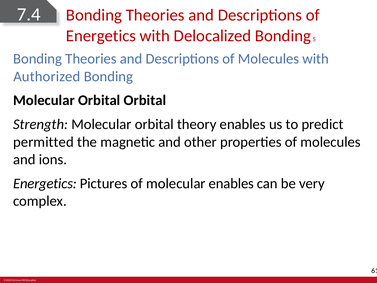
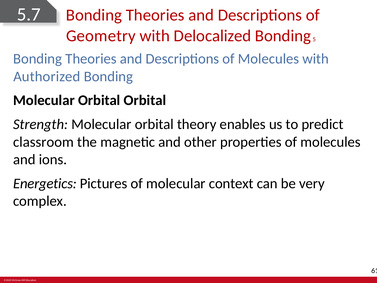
7.4: 7.4 -> 5.7
Energetics at (101, 36): Energetics -> Geometry
permitted: permitted -> classroom
molecular enables: enables -> context
